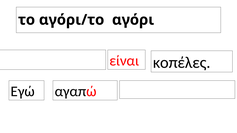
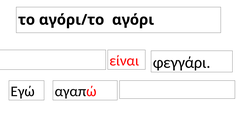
κοπέλες: κοπέλες -> φεγγάρι
